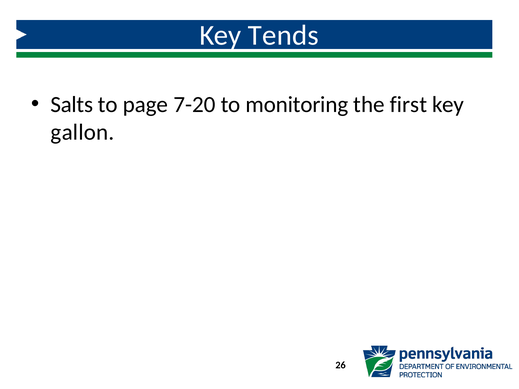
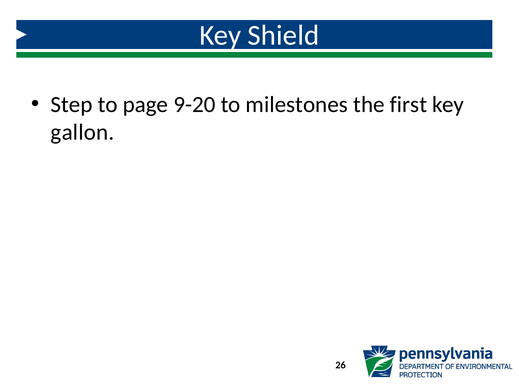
Tends: Tends -> Shield
Salts: Salts -> Step
7-20: 7-20 -> 9-20
monitoring: monitoring -> milestones
